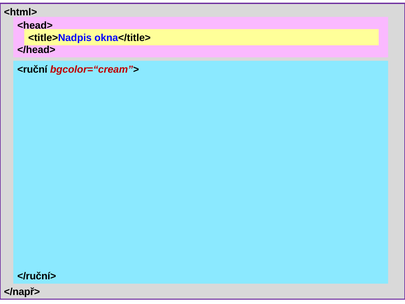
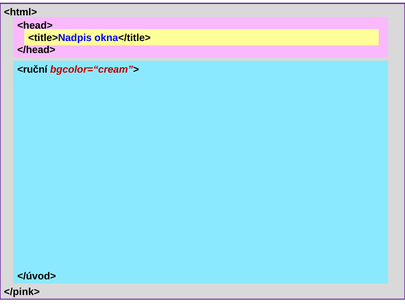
</ruční>: </ruční> -> </úvod>
</např>: </např> -> </pink>
